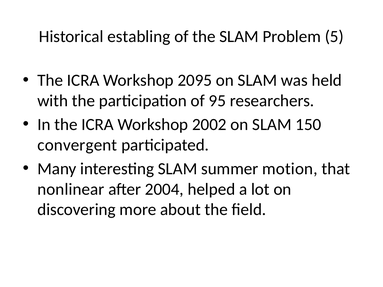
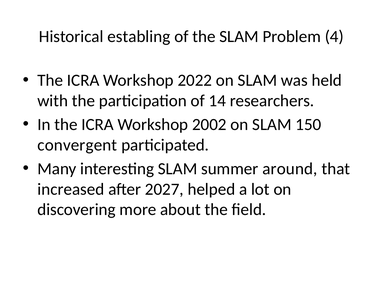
5: 5 -> 4
2095: 2095 -> 2022
95: 95 -> 14
motion: motion -> around
nonlinear: nonlinear -> increased
2004: 2004 -> 2027
